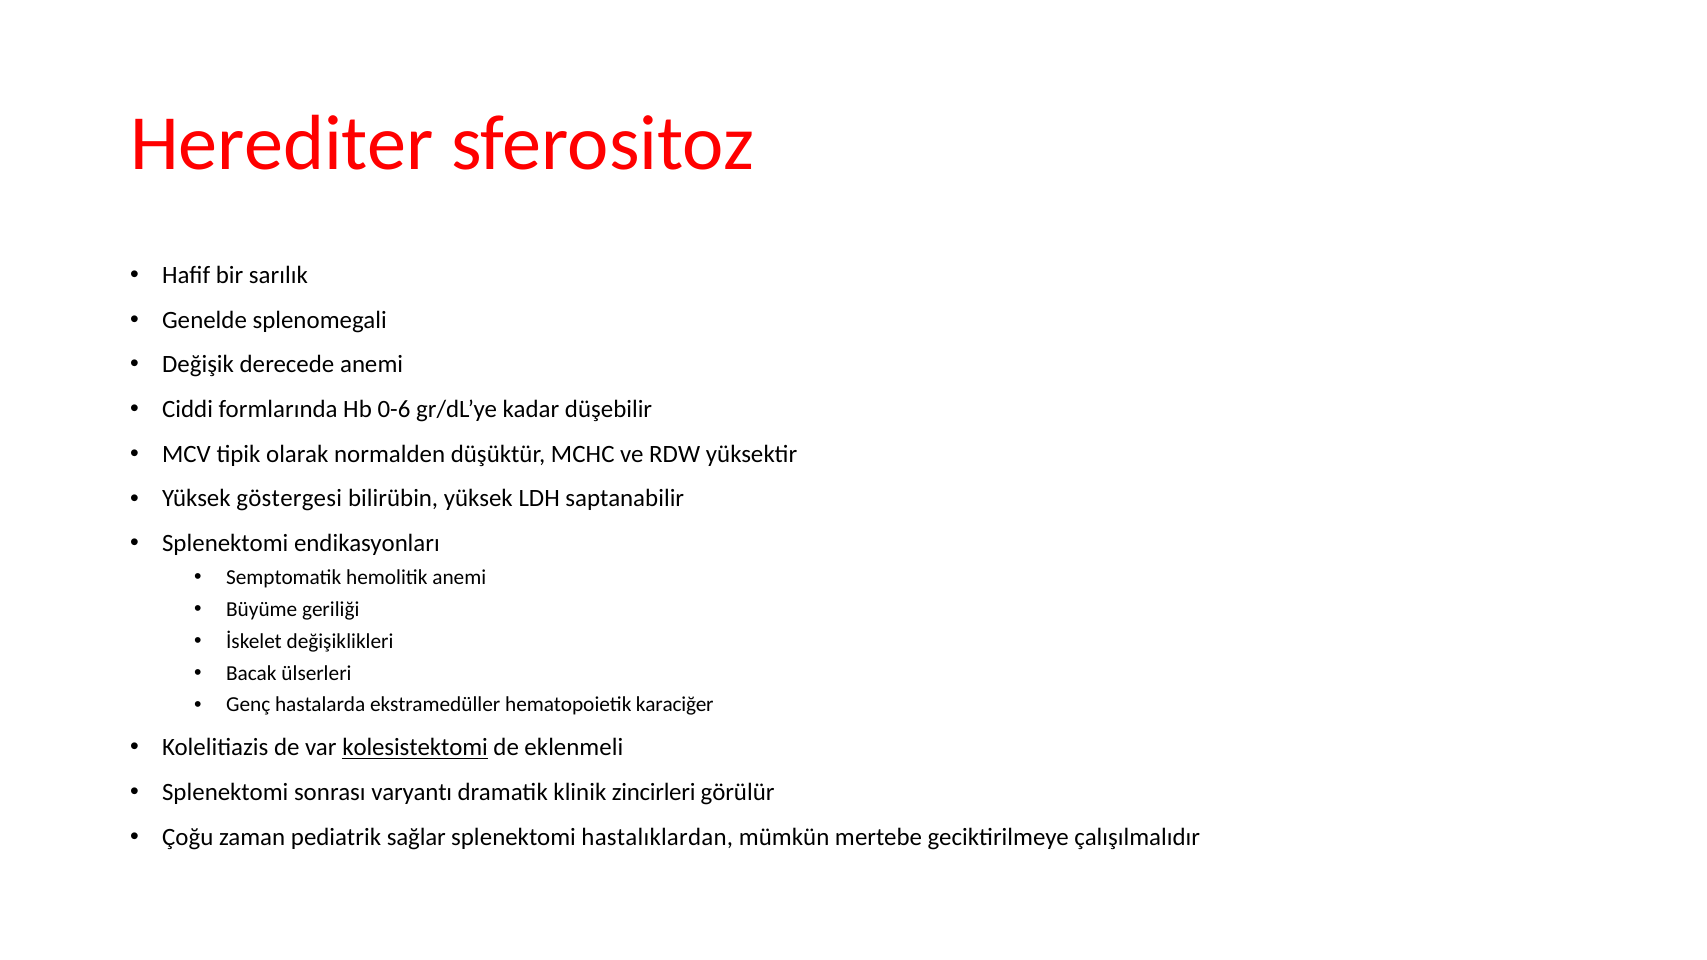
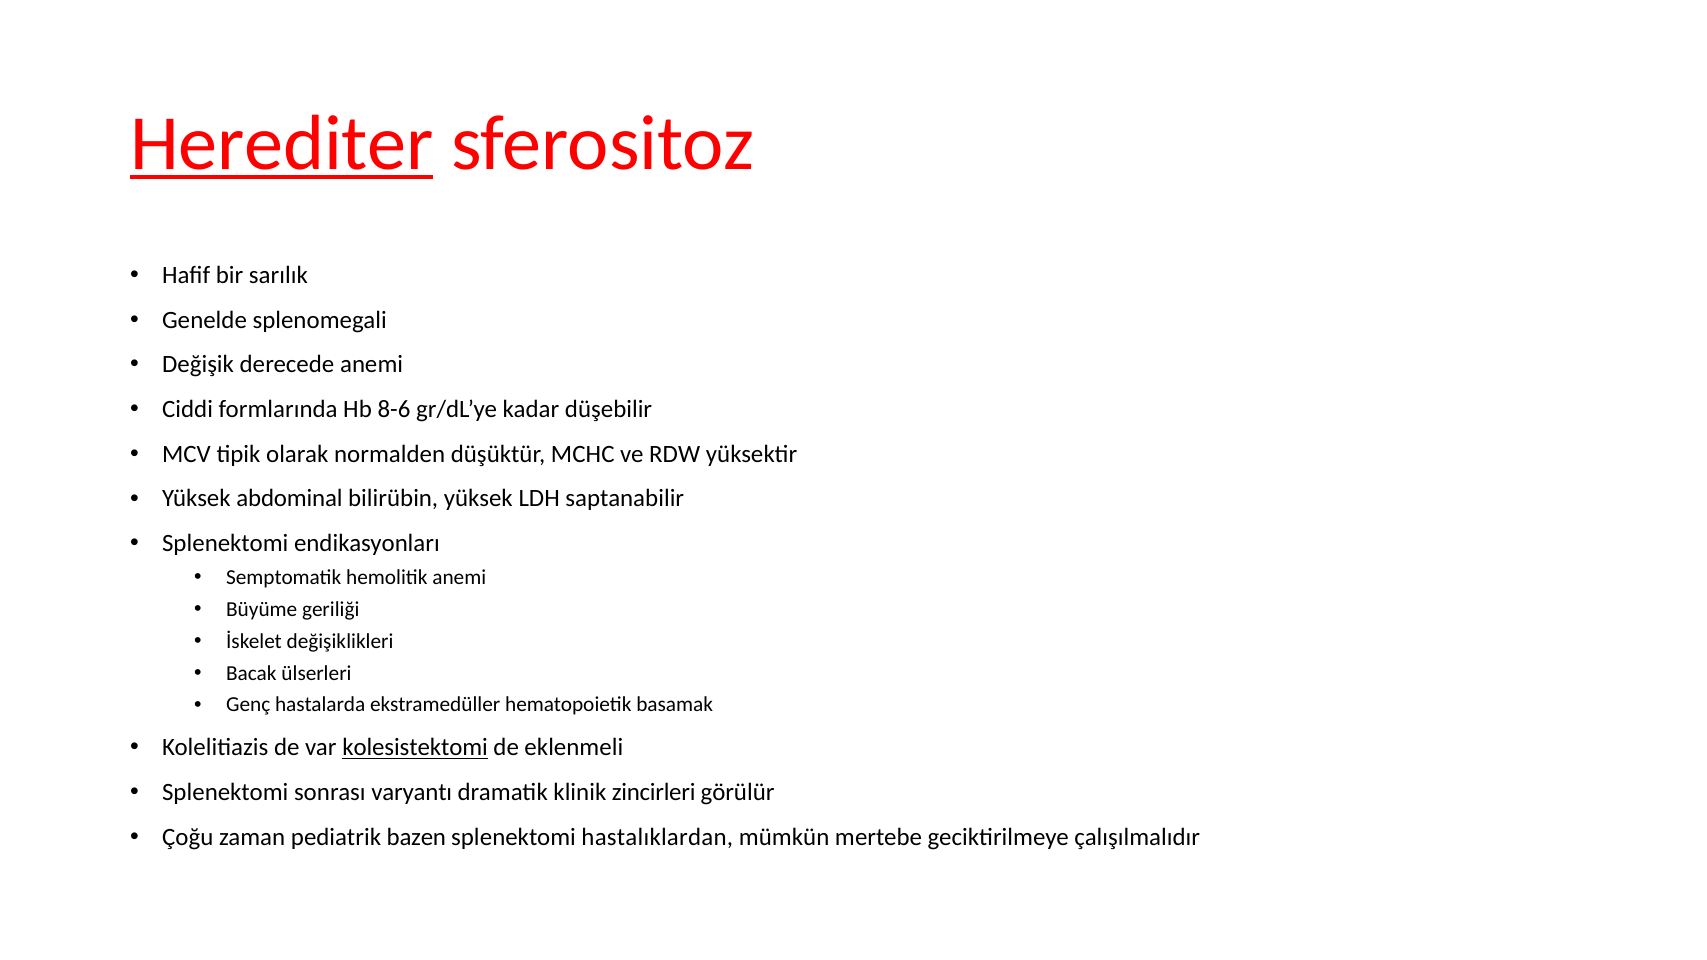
Herediter underline: none -> present
0-6: 0-6 -> 8-6
göstergesi: göstergesi -> abdominal
karaciğer: karaciğer -> basamak
sağlar: sağlar -> bazen
